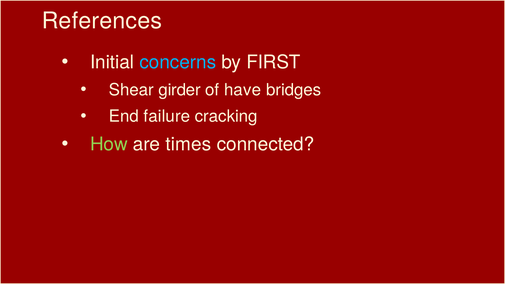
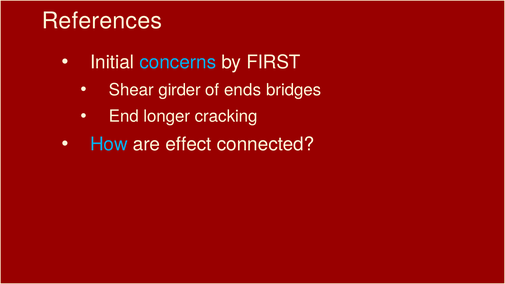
have: have -> ends
failure: failure -> longer
How colour: light green -> light blue
times: times -> effect
